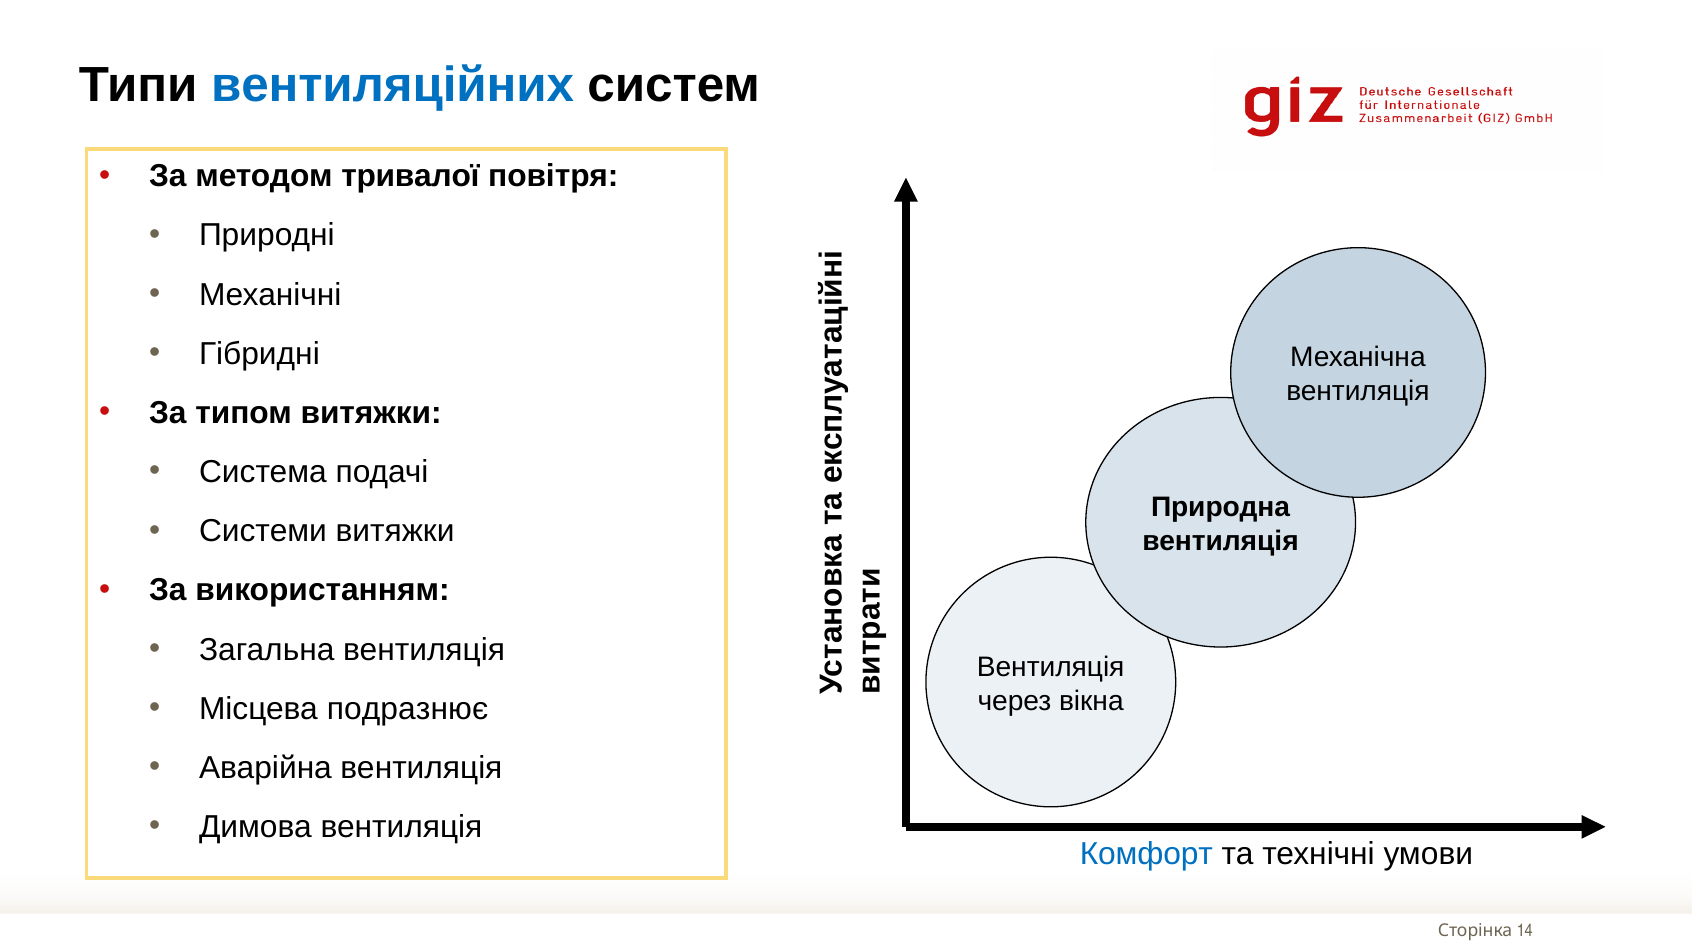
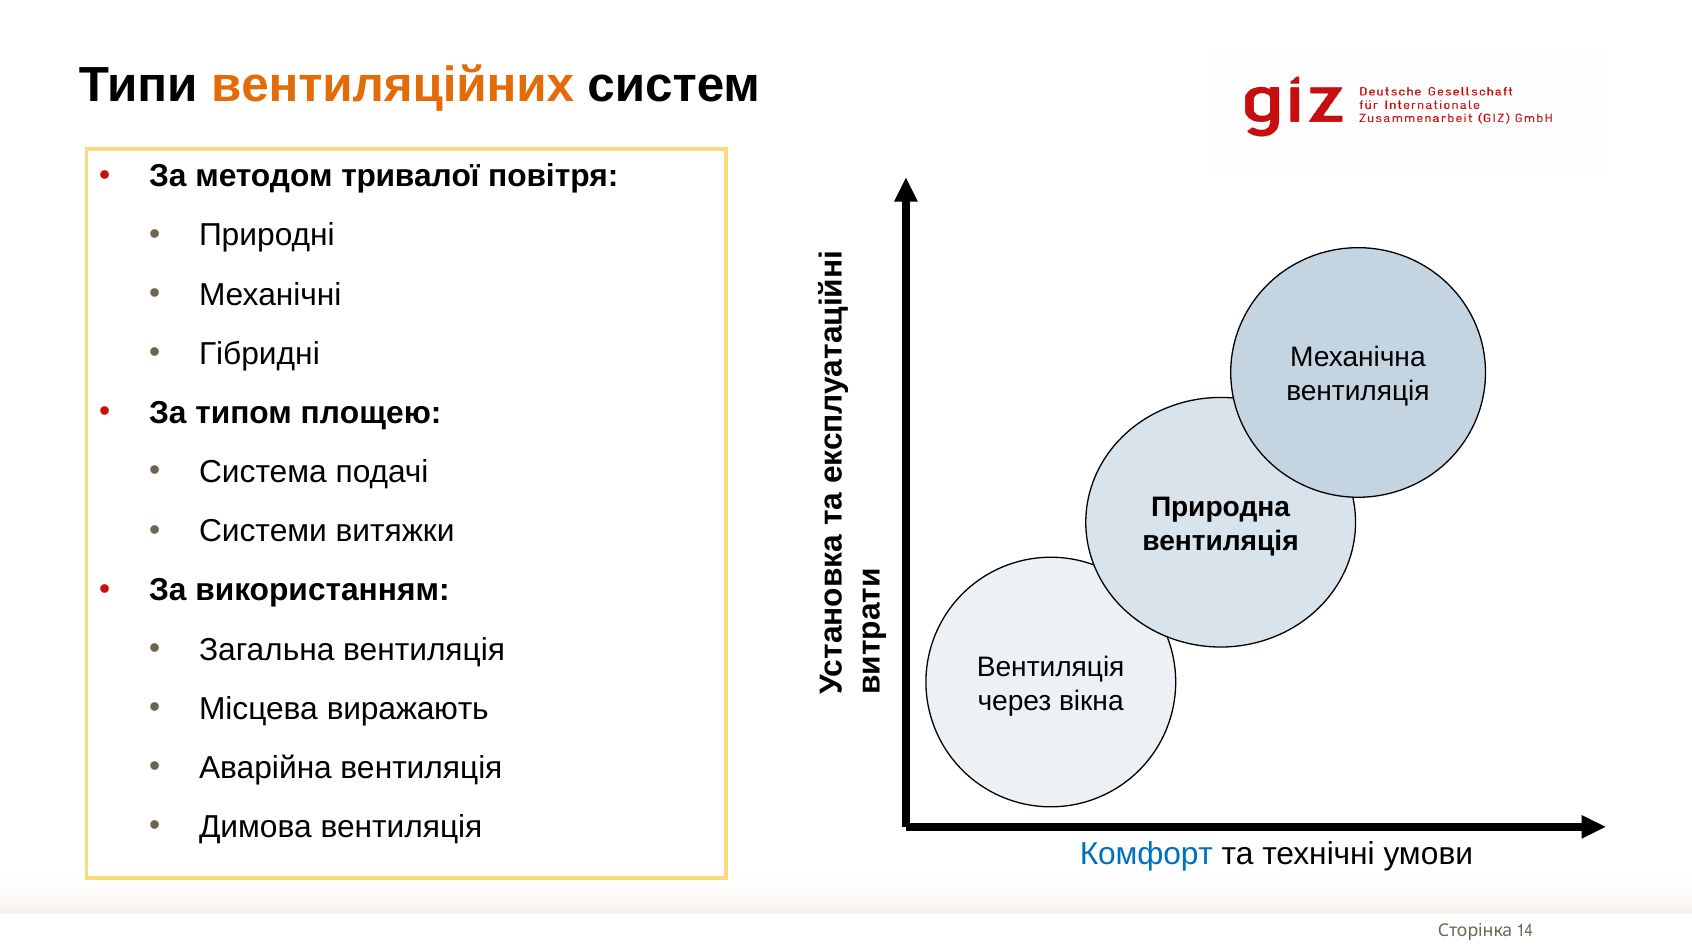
вентиляційних colour: blue -> orange
типом витяжки: витяжки -> площею
подразнює: подразнює -> виражають
